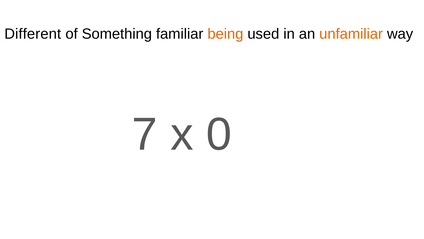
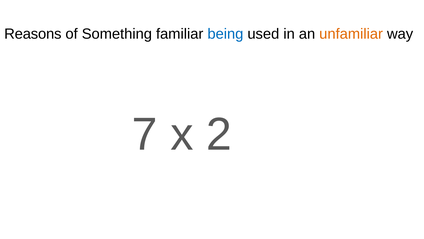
Different: Different -> Reasons
being colour: orange -> blue
0: 0 -> 2
